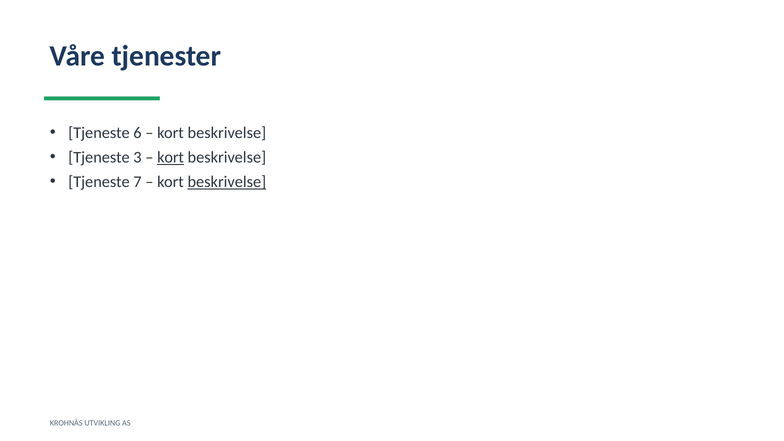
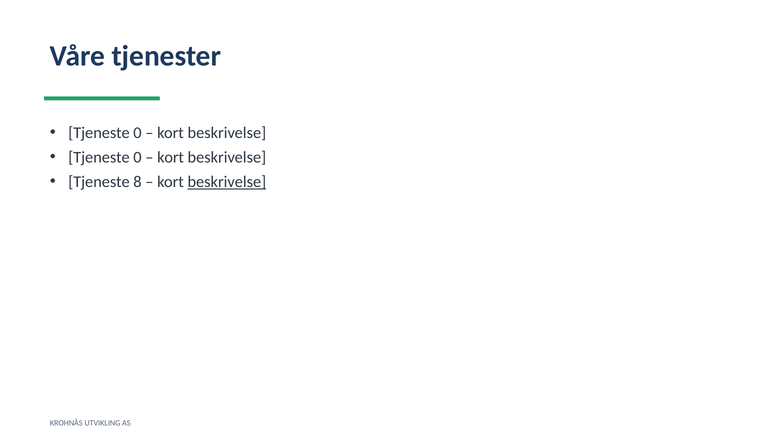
6 at (137, 133): 6 -> 0
3 at (137, 157): 3 -> 0
kort at (171, 157) underline: present -> none
7: 7 -> 8
